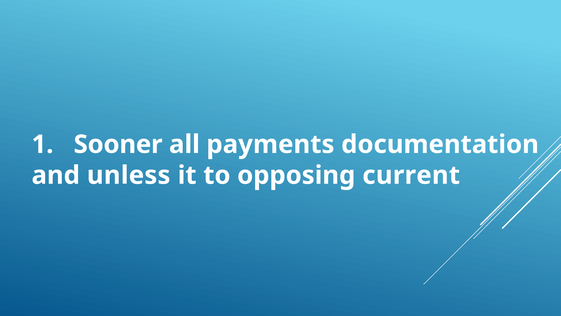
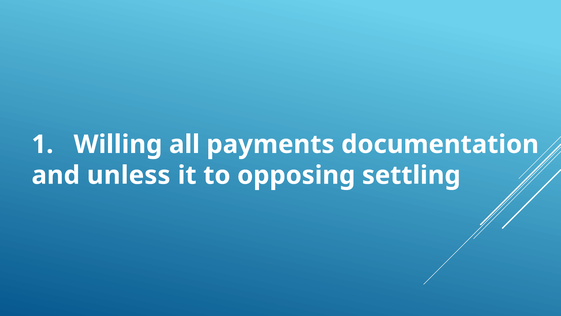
Sooner: Sooner -> Willing
current: current -> settling
